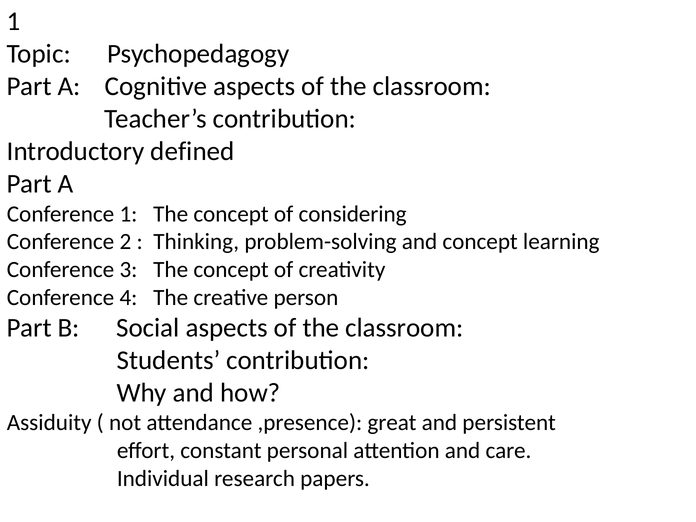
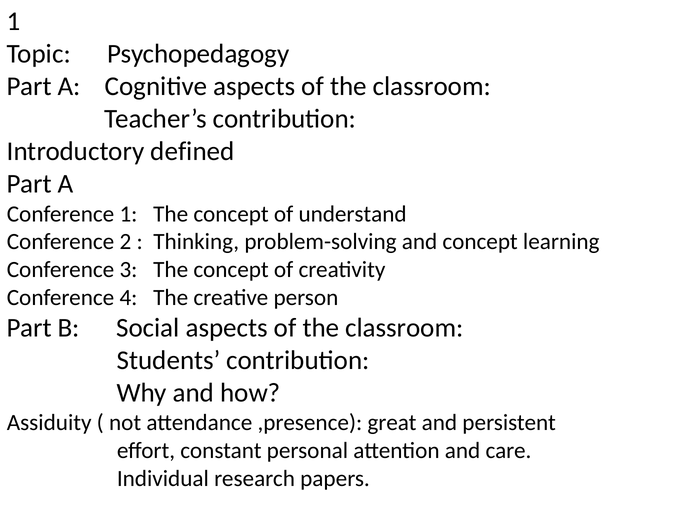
considering: considering -> understand
